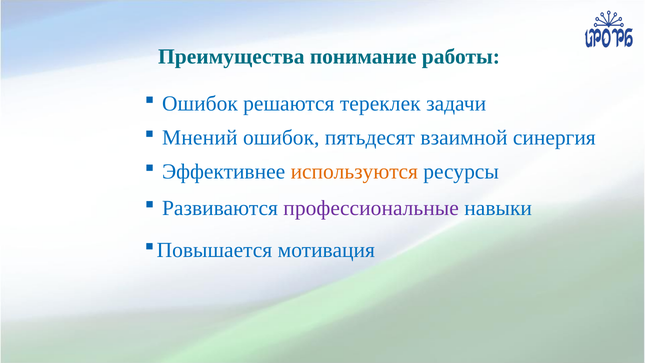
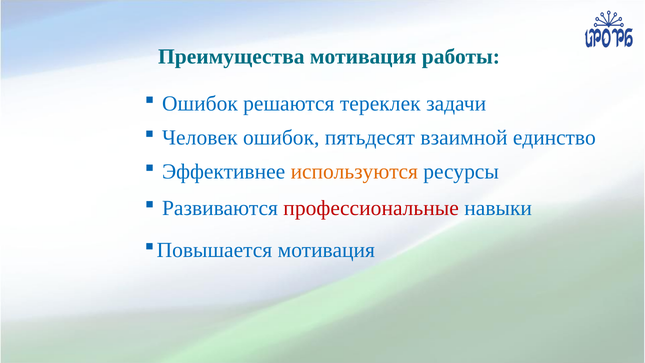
Преимущества понимание: понимание -> мотивация
Мнений: Мнений -> Человек
синергия: синергия -> единство
профессиональные colour: purple -> red
